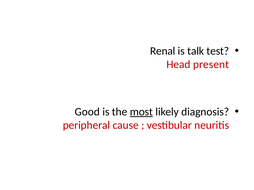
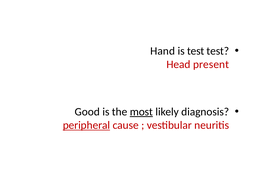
Renal: Renal -> Hand
is talk: talk -> test
peripheral underline: none -> present
